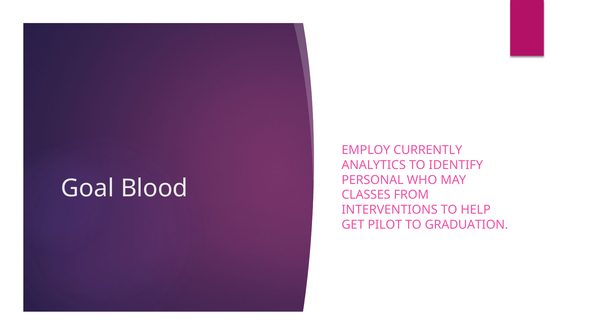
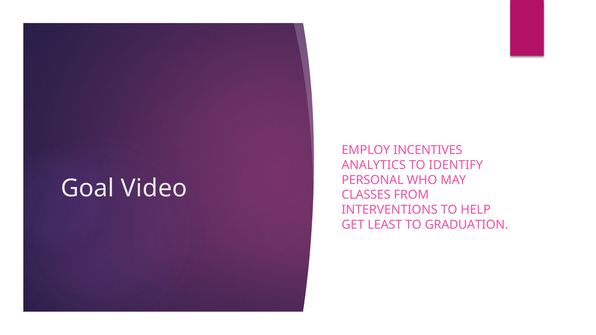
CURRENTLY: CURRENTLY -> INCENTIVES
Blood: Blood -> Video
PILOT: PILOT -> LEAST
